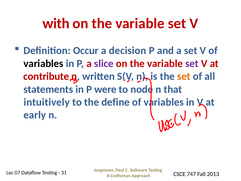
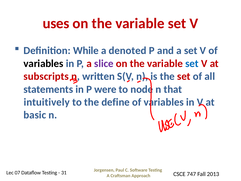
with: with -> uses
Occur: Occur -> While
decision: decision -> denoted
set at (192, 63) colour: purple -> blue
contribute: contribute -> subscripts
set at (184, 76) colour: orange -> red
early: early -> basic
